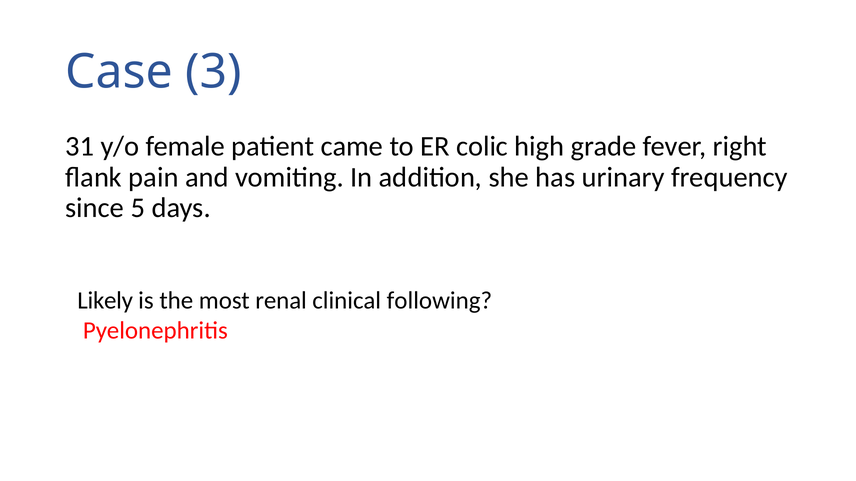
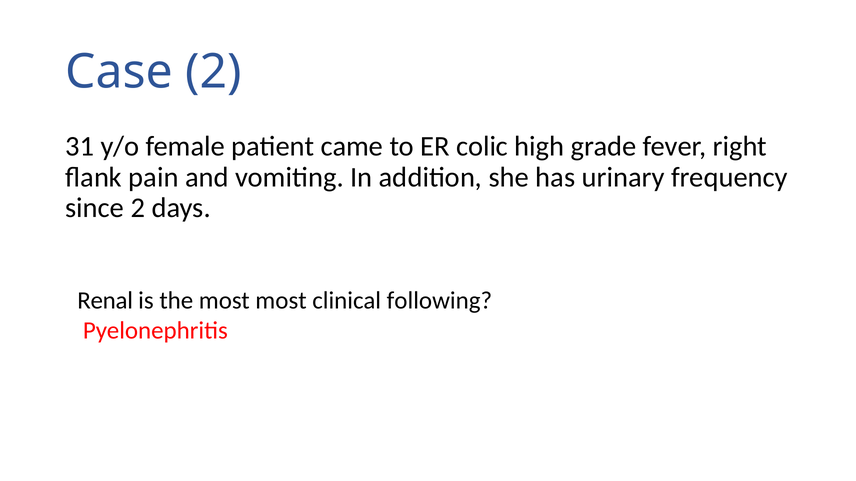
Case 3: 3 -> 2
since 5: 5 -> 2
Likely: Likely -> Renal
most renal: renal -> most
